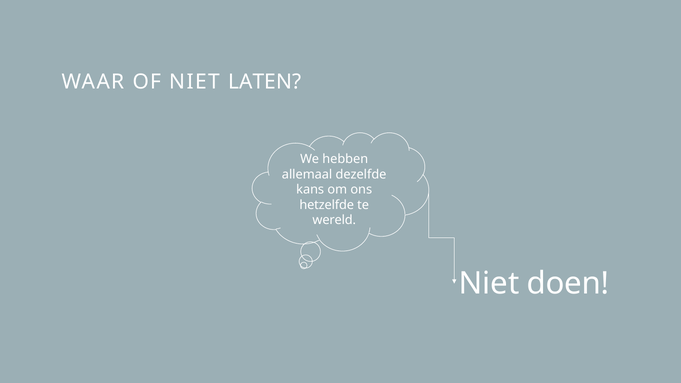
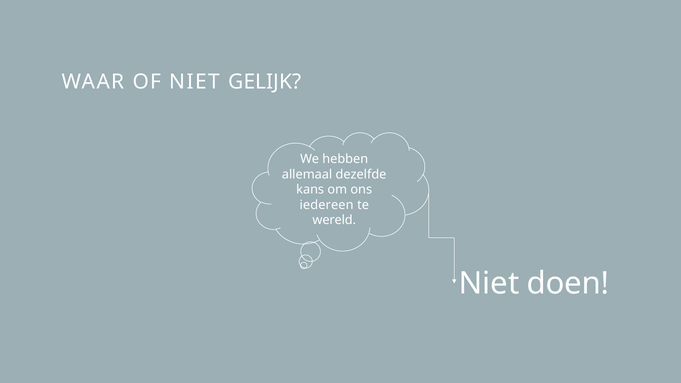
LATEN: LATEN -> GELIJK
hetzelfde: hetzelfde -> iedereen
